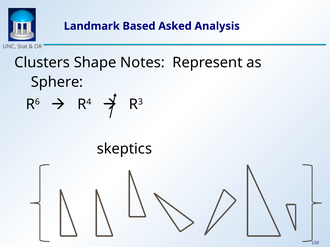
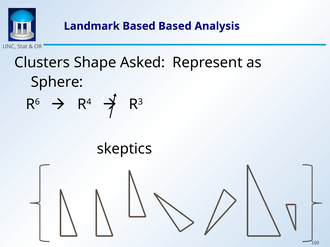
Based Asked: Asked -> Based
Notes: Notes -> Asked
